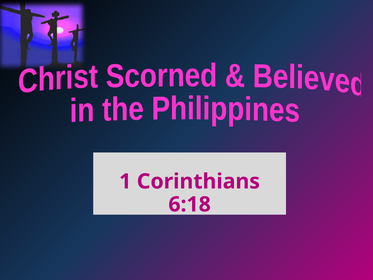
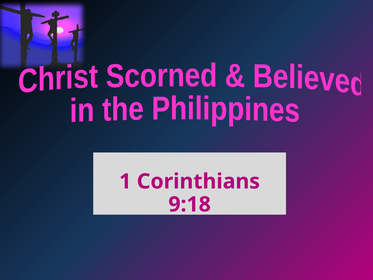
6:18: 6:18 -> 9:18
